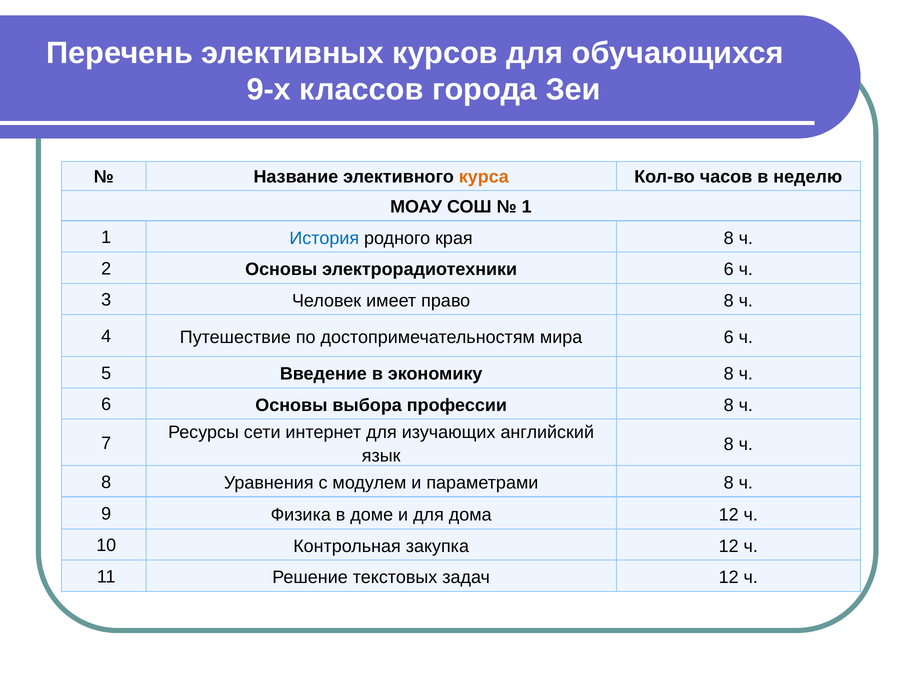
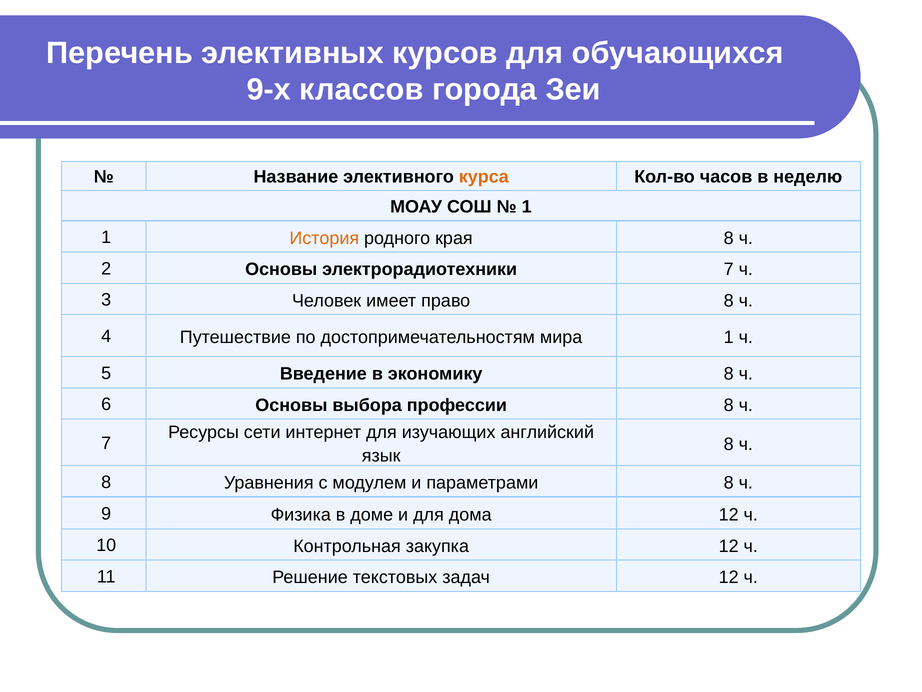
История colour: blue -> orange
электрорадиотехники 6: 6 -> 7
мира 6: 6 -> 1
